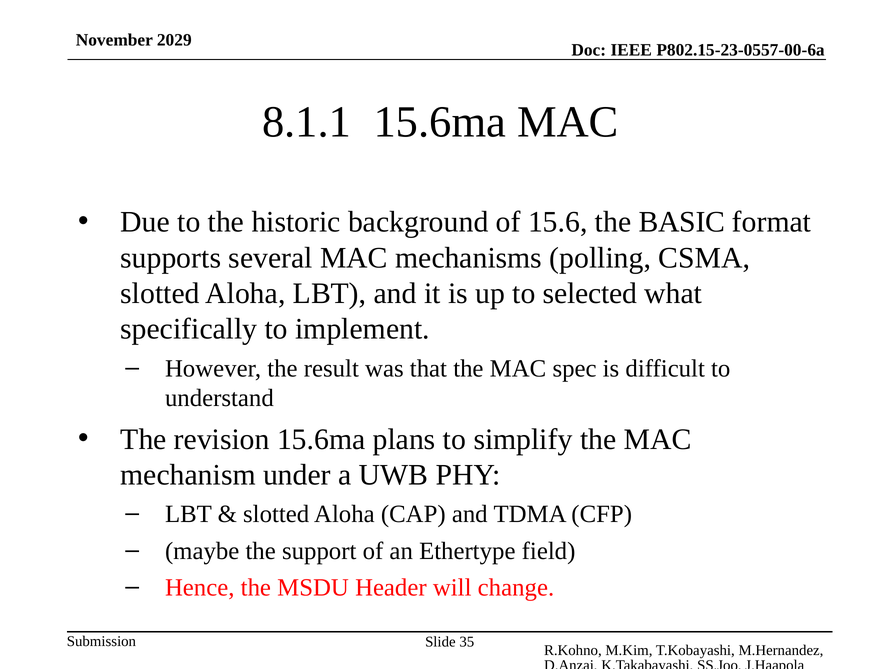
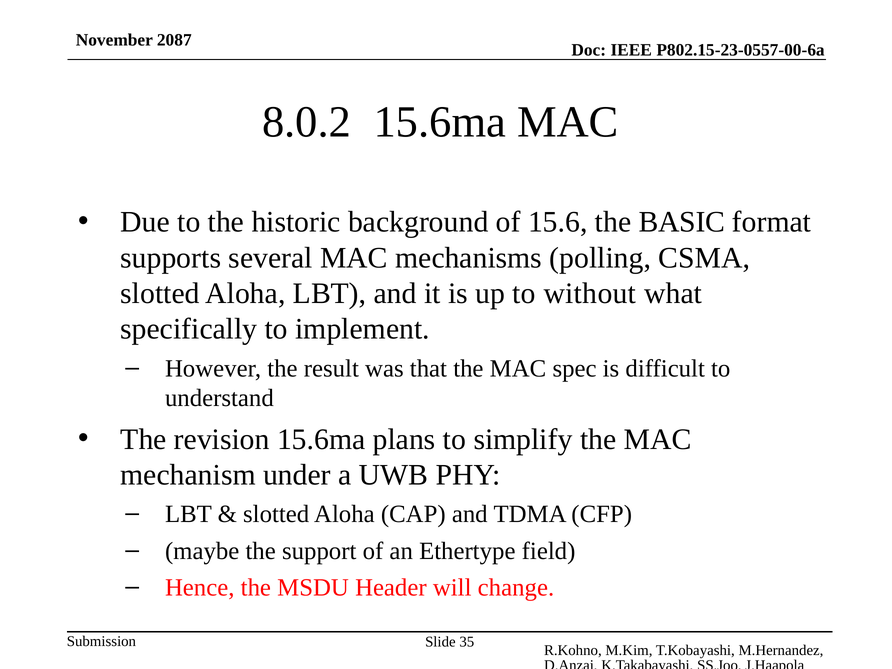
2029: 2029 -> 2087
8.1.1: 8.1.1 -> 8.0.2
selected: selected -> without
